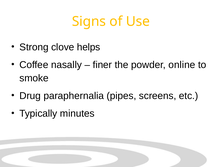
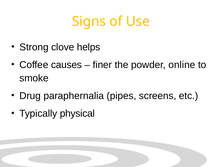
nasally: nasally -> causes
minutes: minutes -> physical
